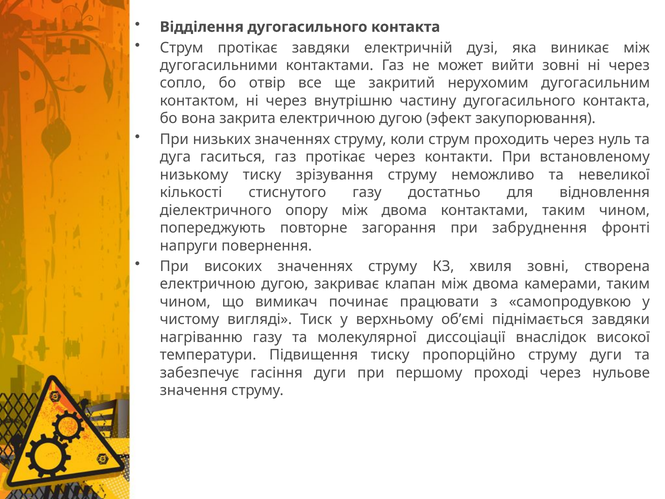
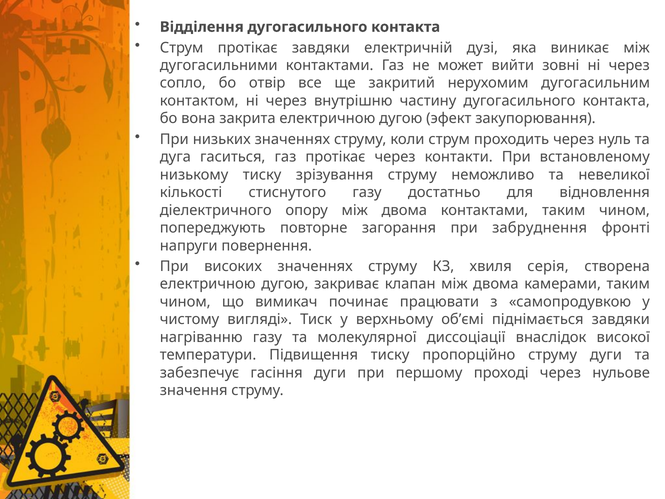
хвиля зовні: зовні -> серія
